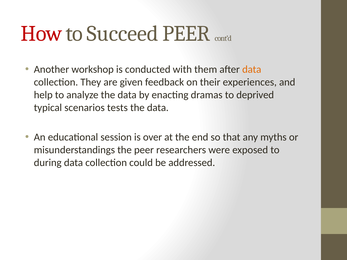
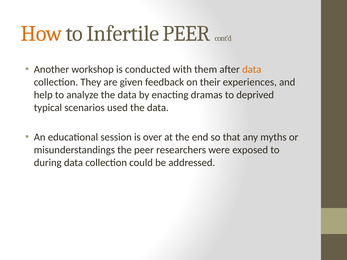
How colour: red -> orange
Succeed: Succeed -> Infertile
tests: tests -> used
